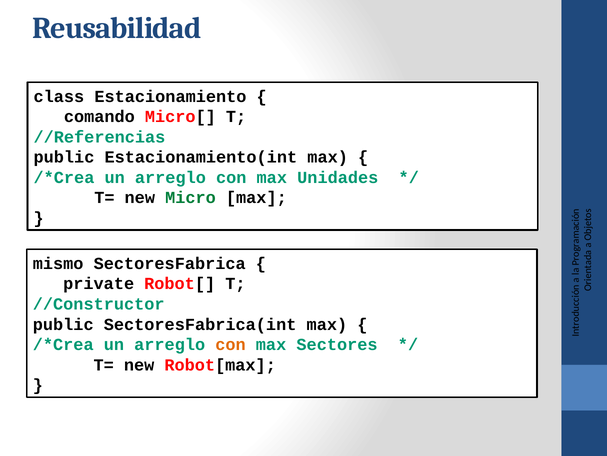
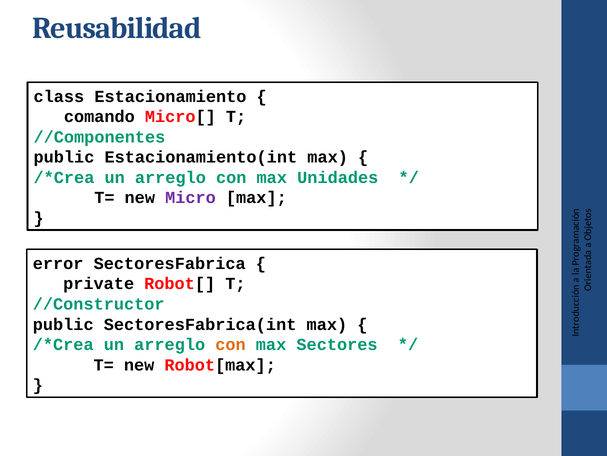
//Referencias: //Referencias -> //Componentes
Micro colour: green -> purple
mismo: mismo -> error
